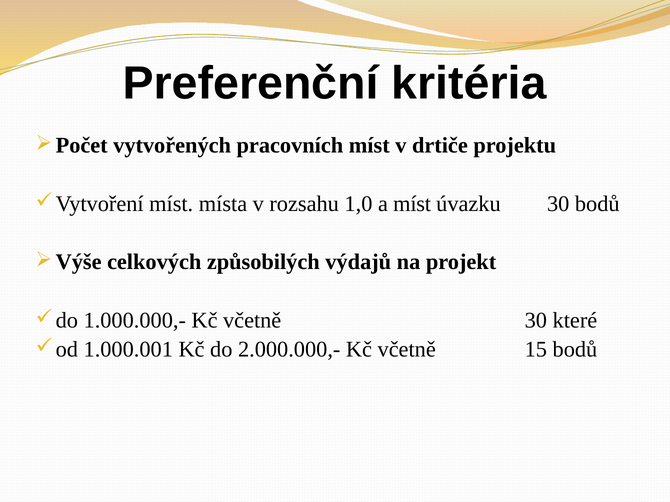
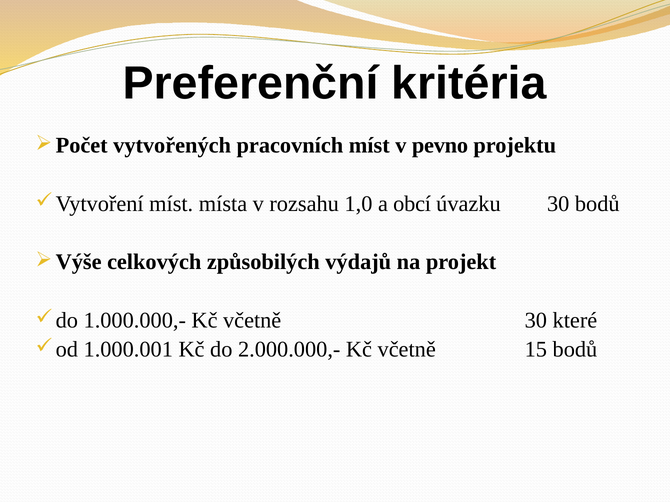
drtiče: drtiče -> pevno
a míst: míst -> obcí
